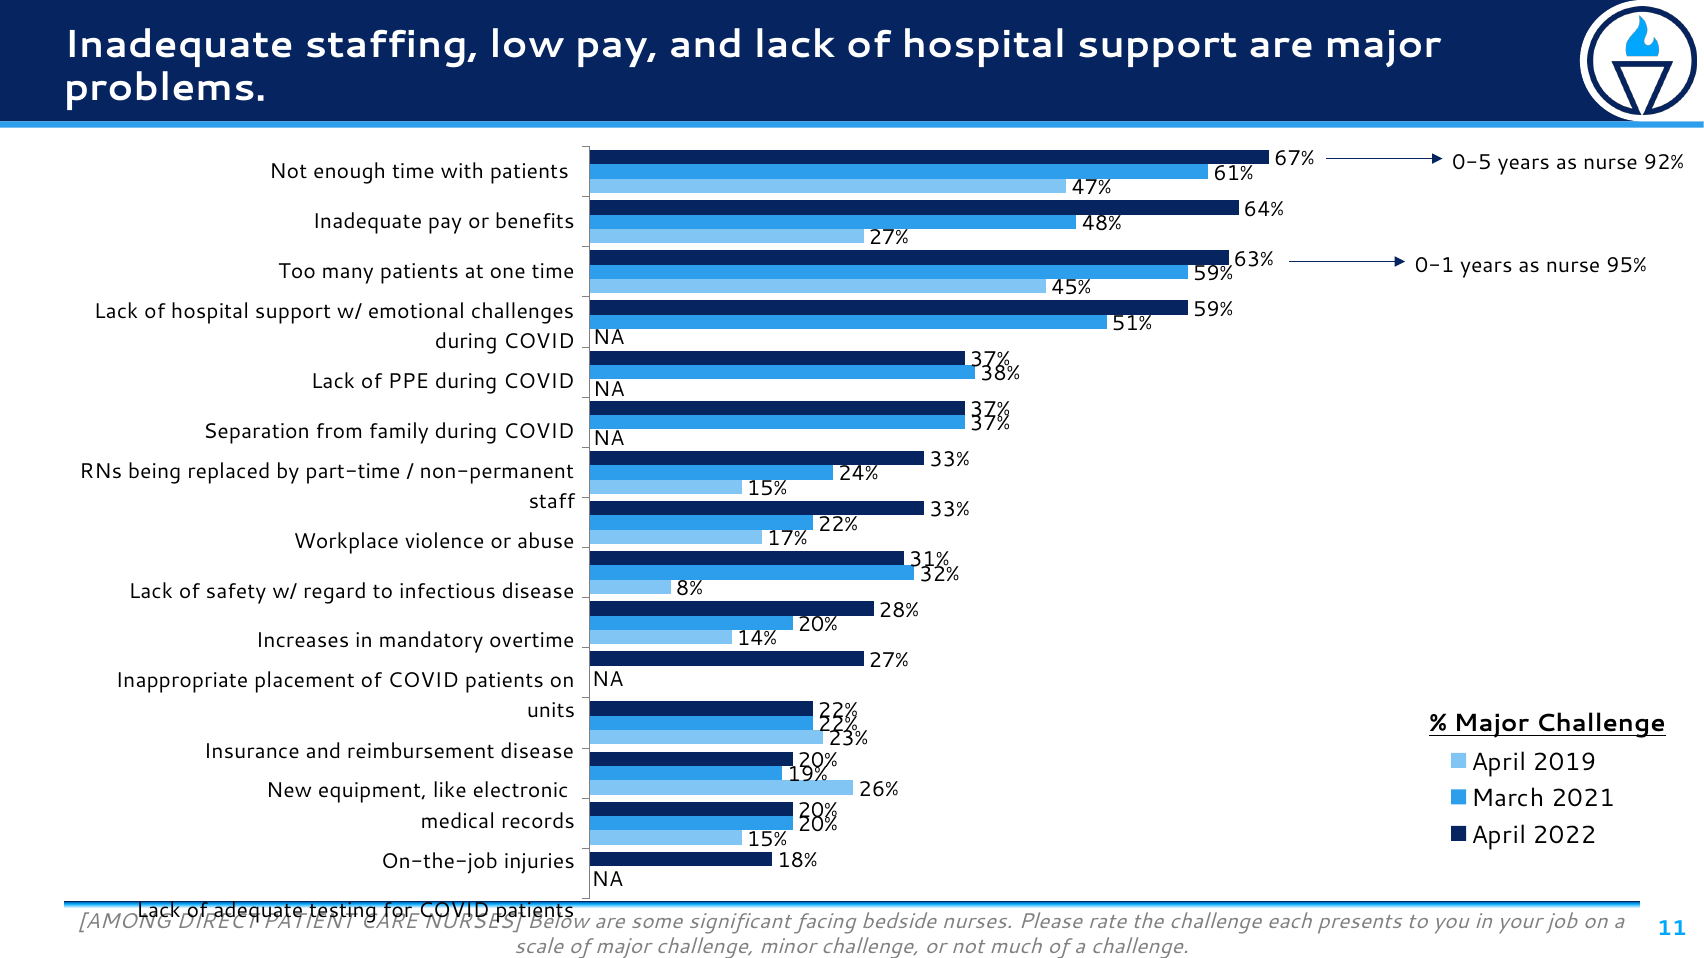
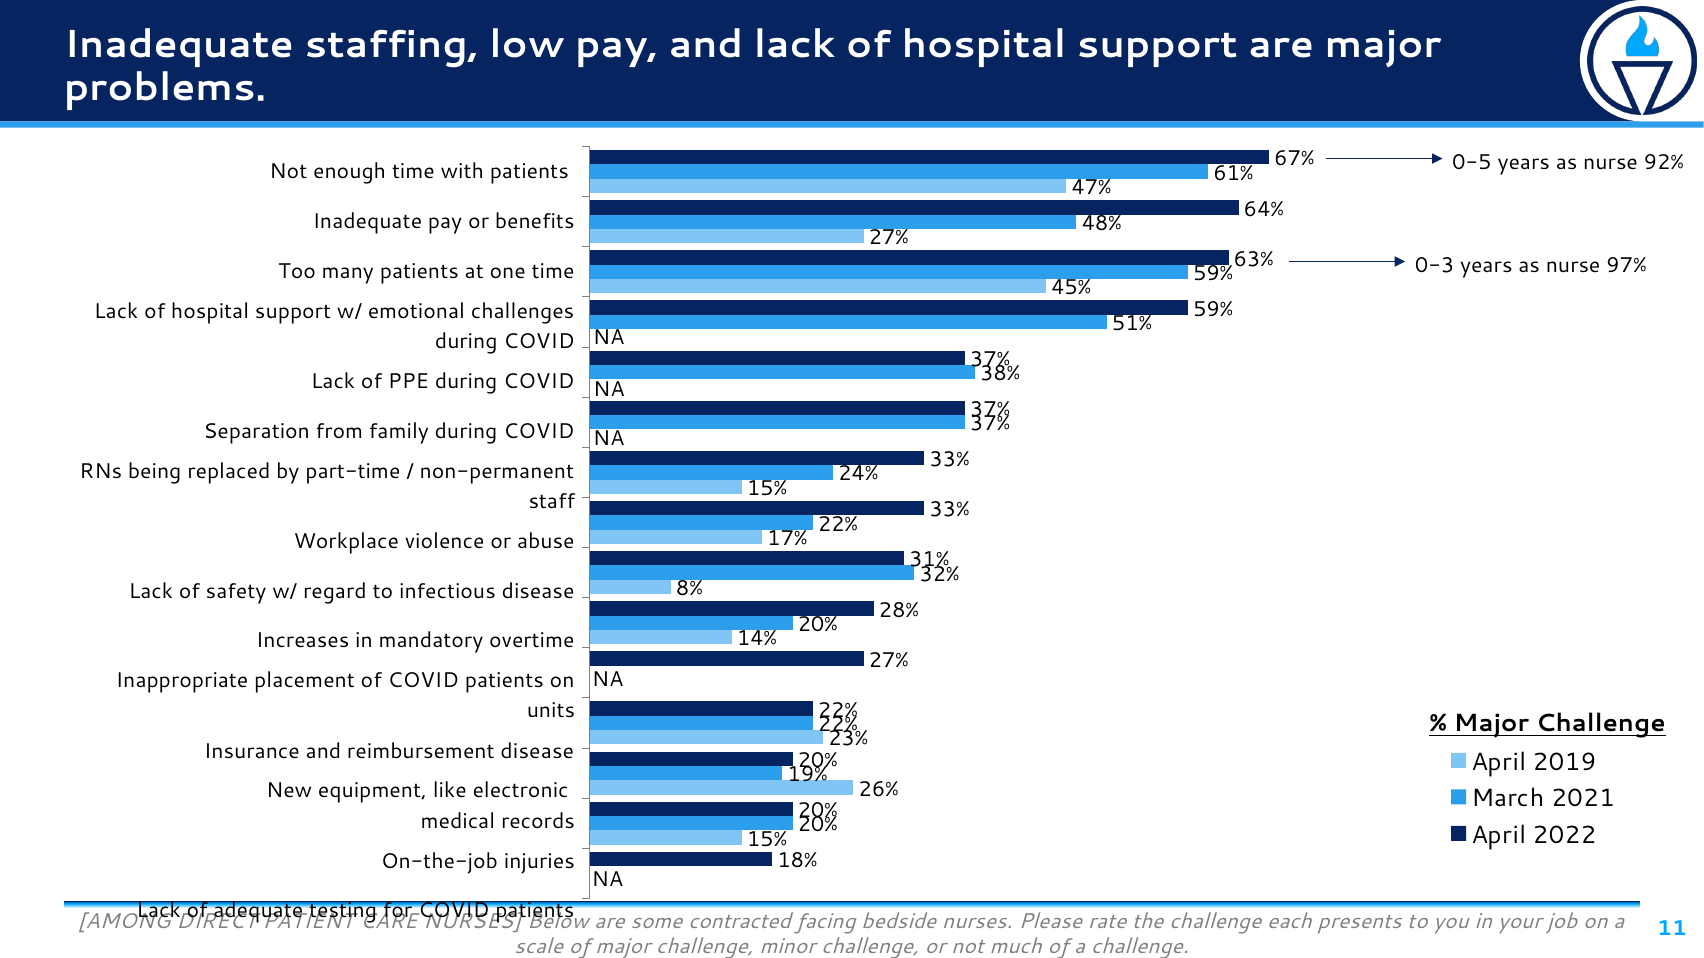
0-1: 0-1 -> 0-3
95%: 95% -> 97%
significant: significant -> contracted
